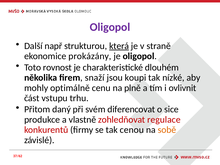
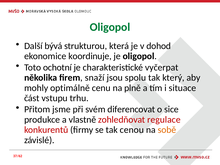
Oligopol at (110, 27) colour: purple -> green
např: např -> bývá
která underline: present -> none
straně: straně -> dohod
prokázány: prokázány -> koordinuje
rovnost: rovnost -> ochotní
dlouhém: dlouhém -> vyčerpat
koupi: koupi -> spolu
nízké: nízké -> který
ovlivnit: ovlivnit -> situace
daný: daný -> jsme
